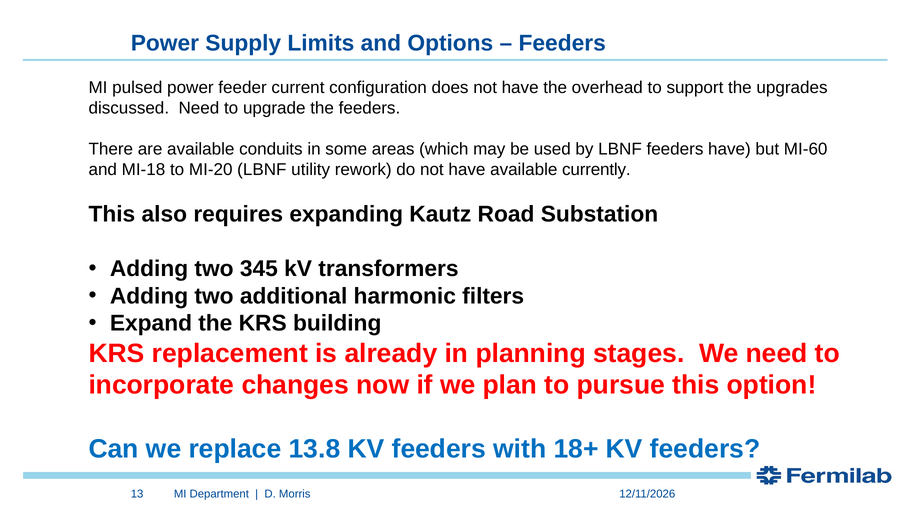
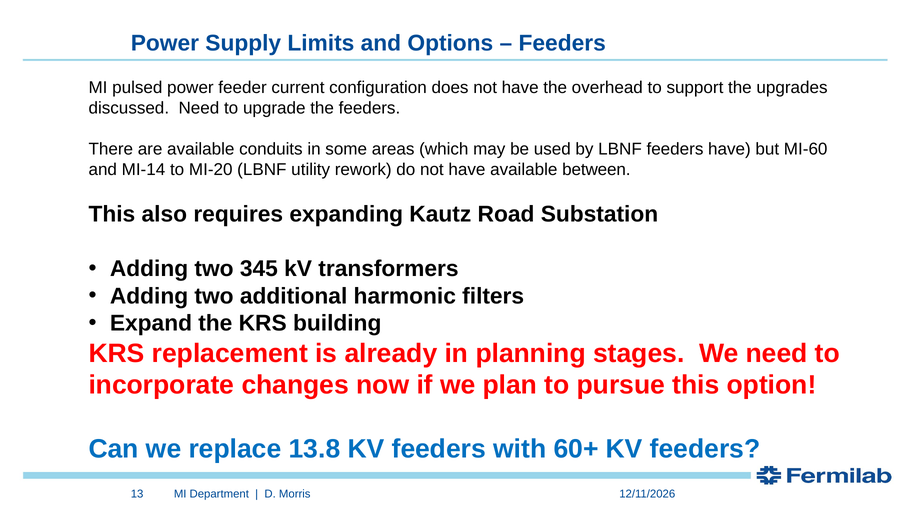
MI-18: MI-18 -> MI-14
currently: currently -> between
18+: 18+ -> 60+
